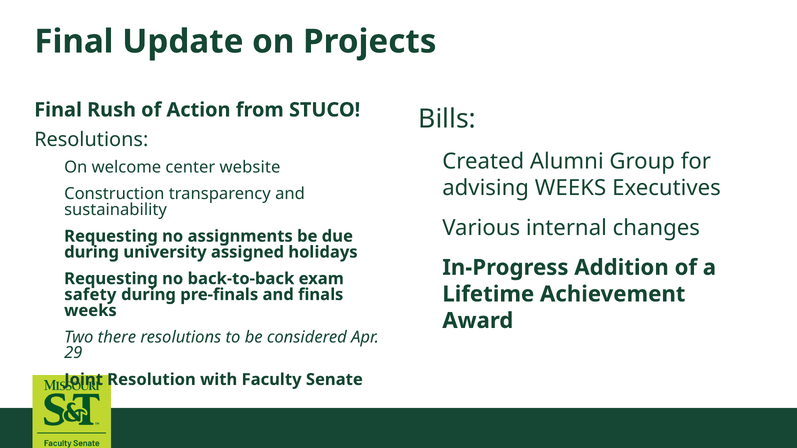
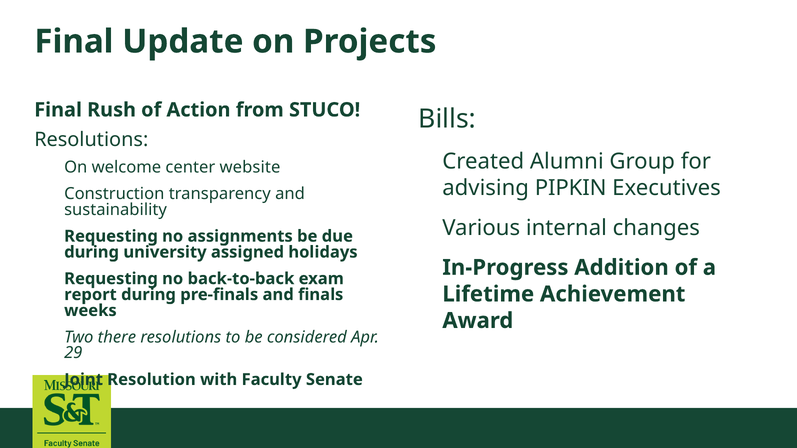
advising WEEKS: WEEKS -> PIPKIN
safety: safety -> report
